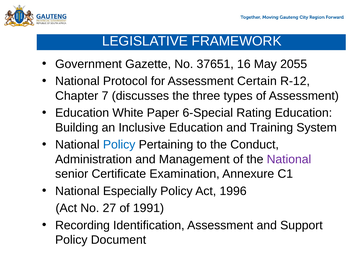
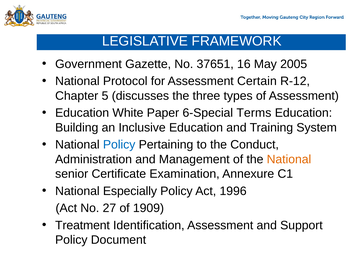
2055: 2055 -> 2005
7: 7 -> 5
Rating: Rating -> Terms
National at (289, 159) colour: purple -> orange
1991: 1991 -> 1909
Recording: Recording -> Treatment
